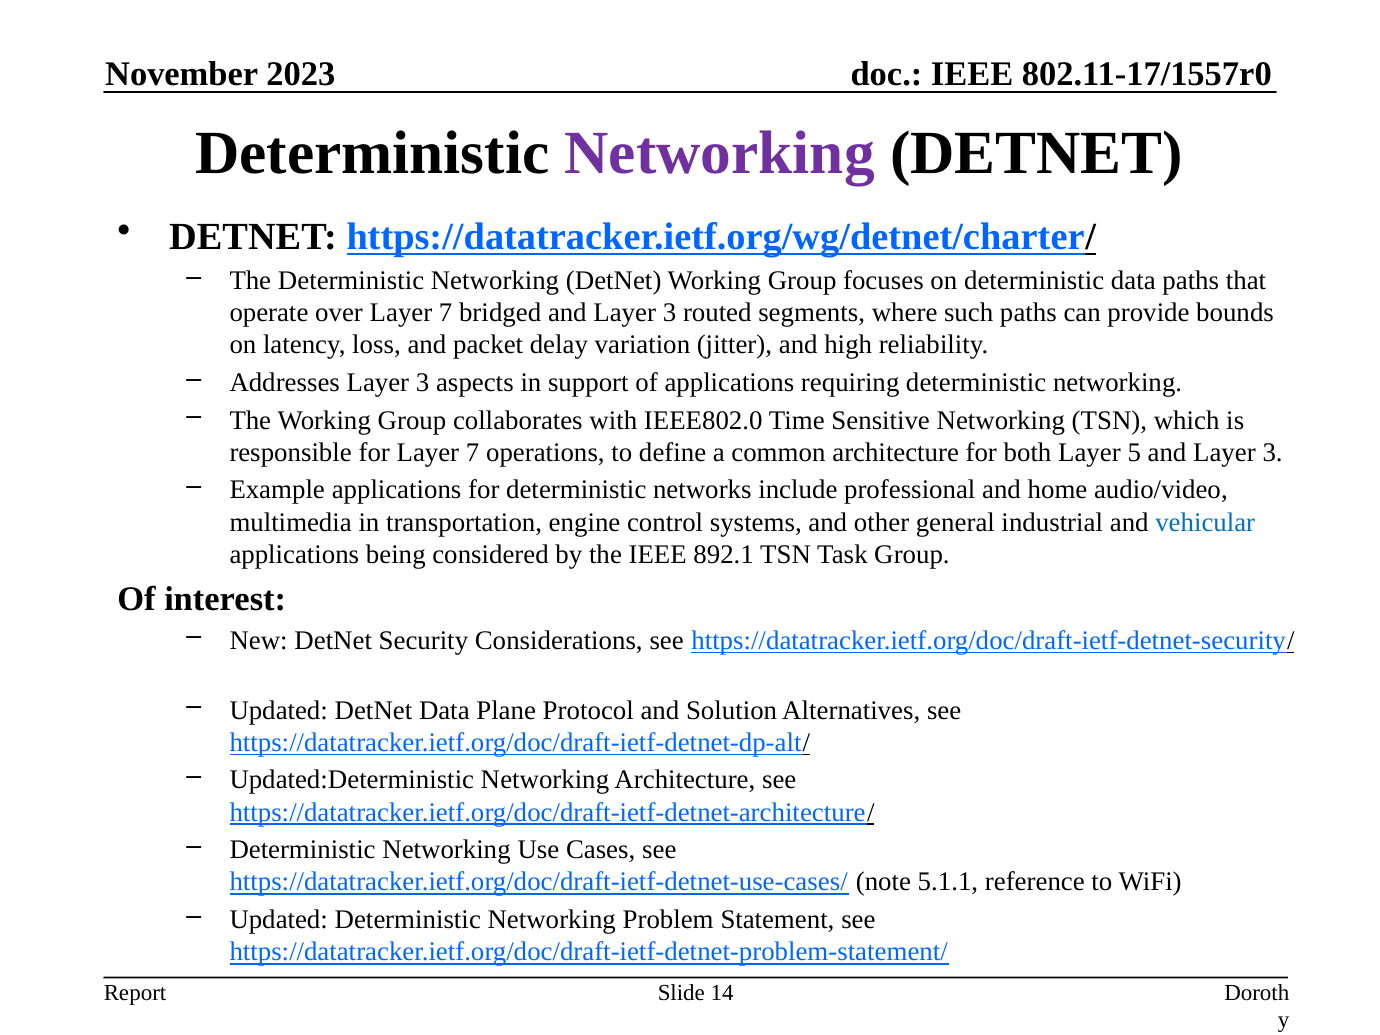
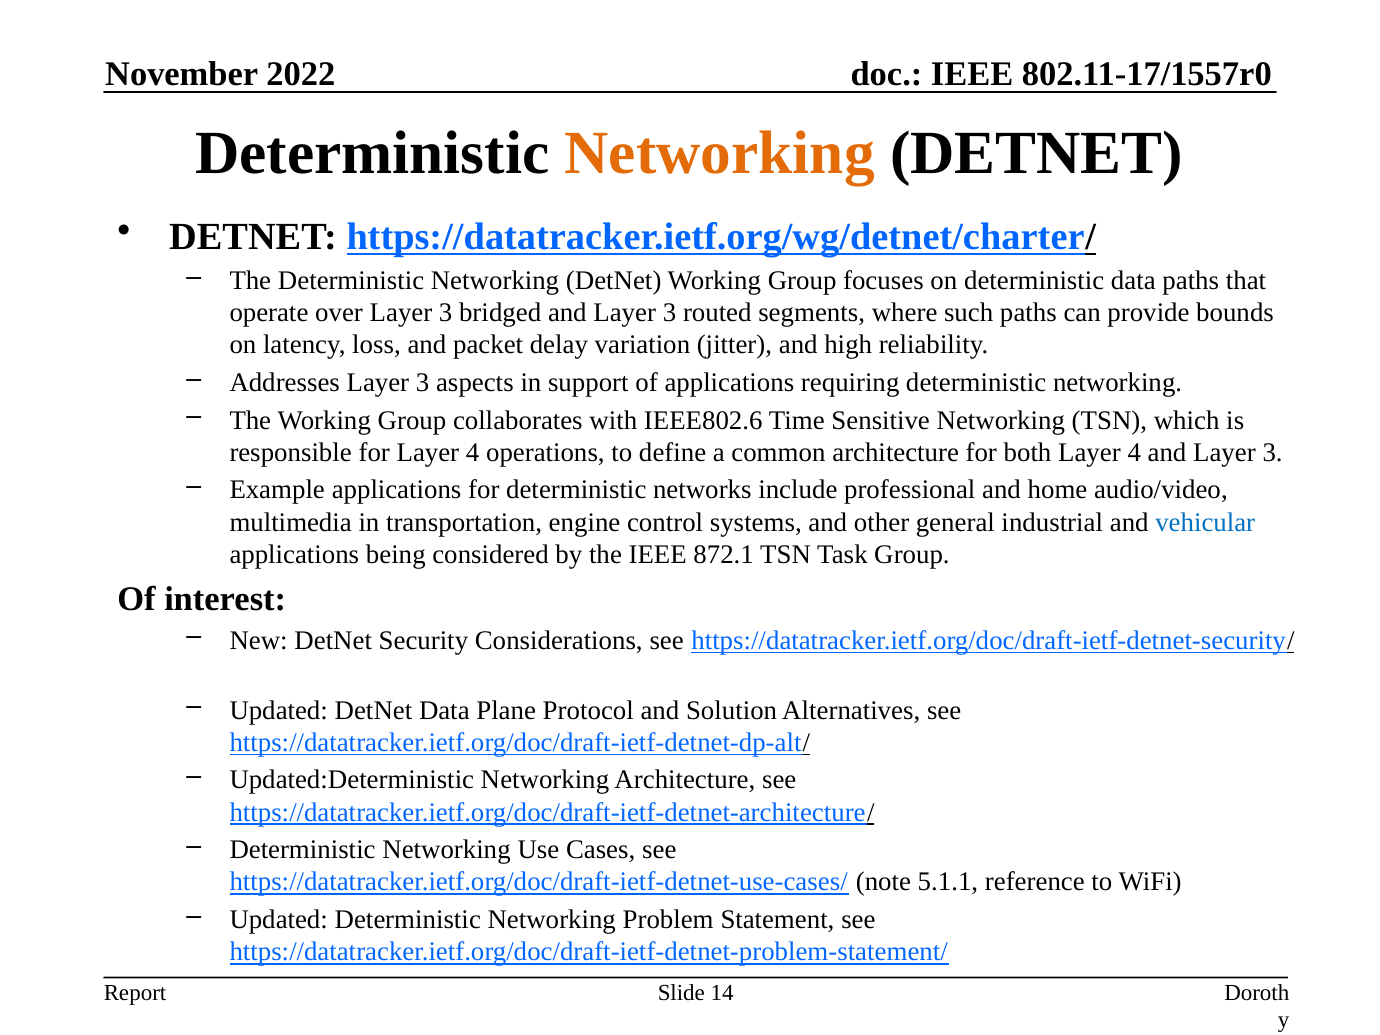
2023: 2023 -> 2022
Networking at (720, 154) colour: purple -> orange
over Layer 7: 7 -> 3
IEEE802.0: IEEE802.0 -> IEEE802.6
for Layer 7: 7 -> 4
both Layer 5: 5 -> 4
892.1: 892.1 -> 872.1
